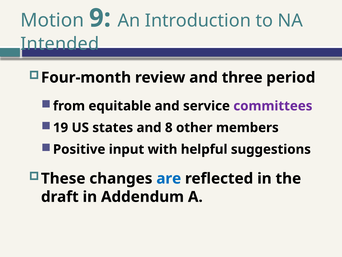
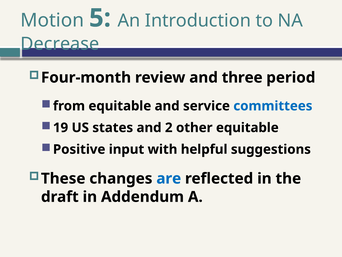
9: 9 -> 5
Intended: Intended -> Decrease
committees colour: purple -> blue
8: 8 -> 2
other members: members -> equitable
